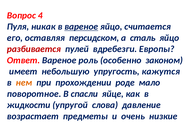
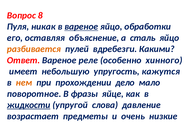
4: 4 -> 8
считается: считается -> обработки
персидском: персидском -> объяснение
разбивается colour: red -> orange
Европы: Европы -> Какими
роль: роль -> реле
законом: законом -> хинного
роде: роде -> дело
спасли: спасли -> фразы
жидкости underline: none -> present
